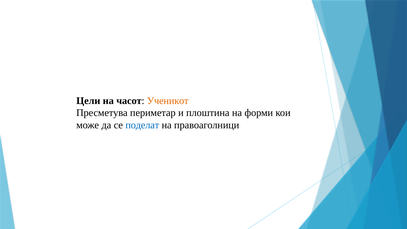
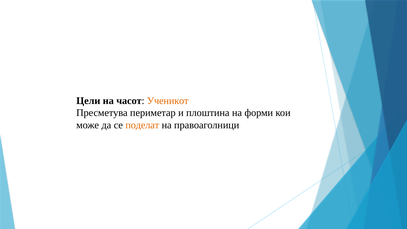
поделат colour: blue -> orange
